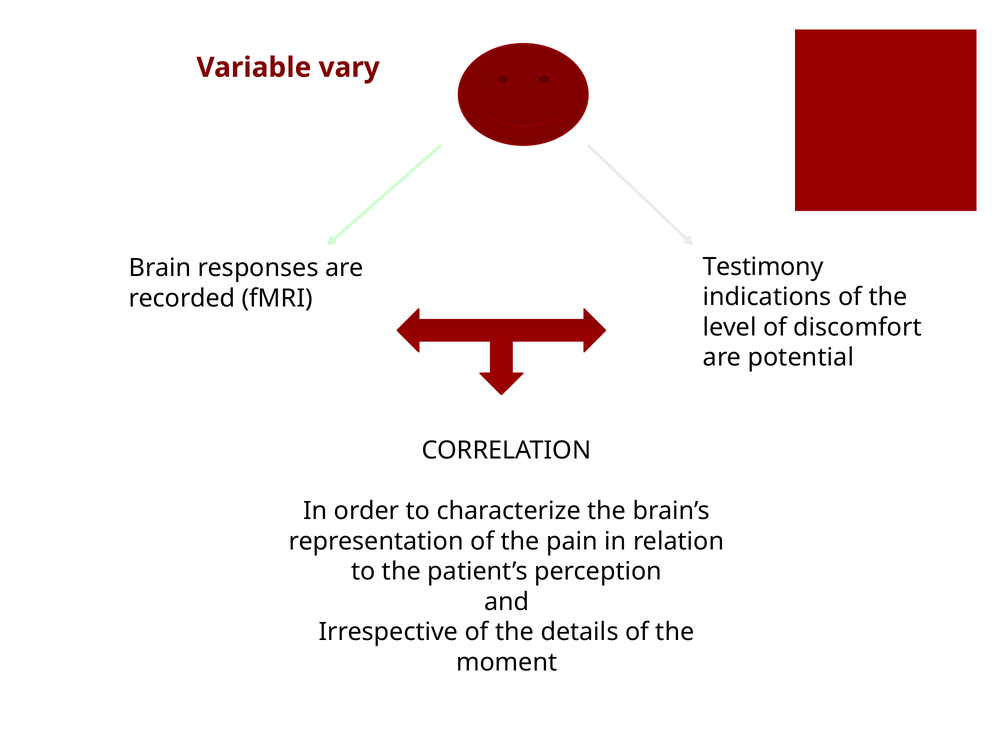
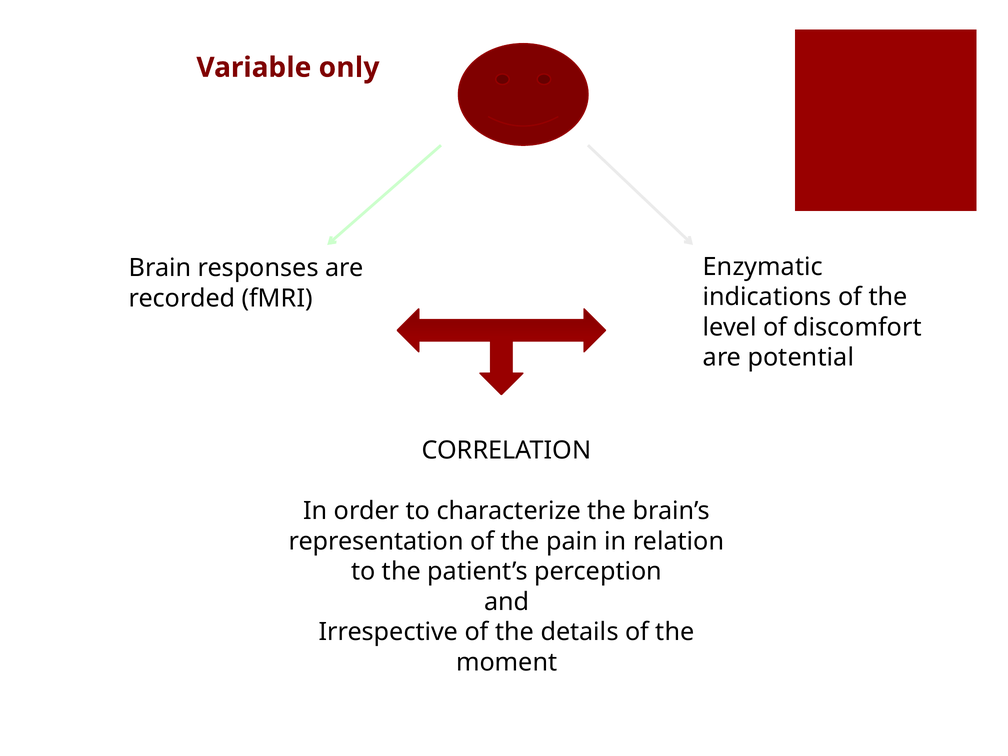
vary: vary -> only
Testimony: Testimony -> Enzymatic
